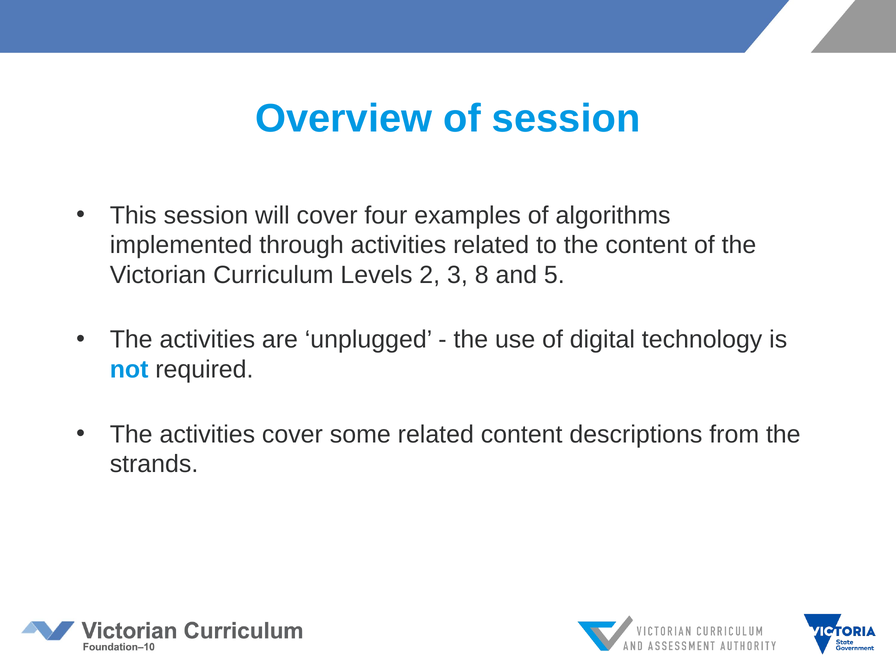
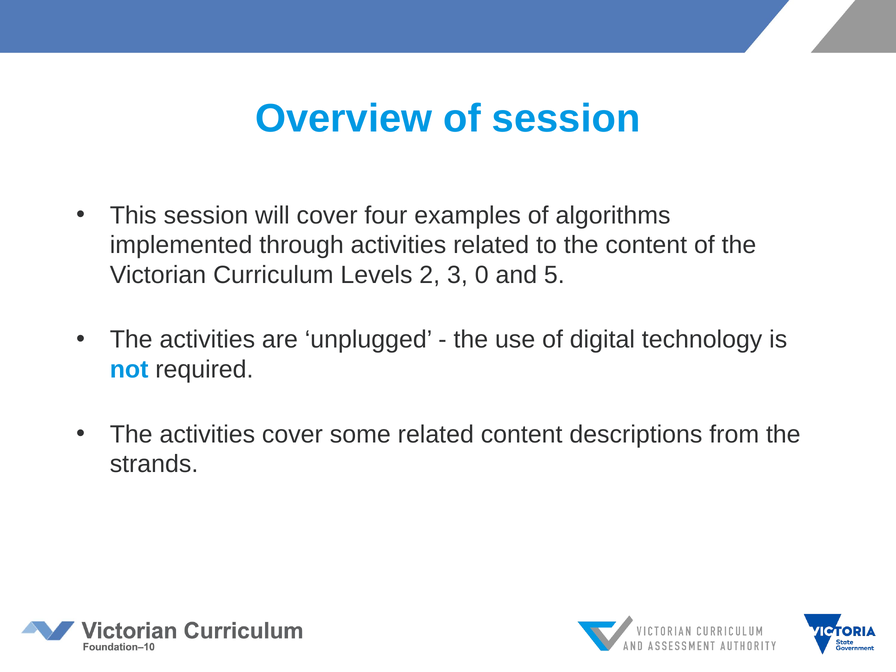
8: 8 -> 0
